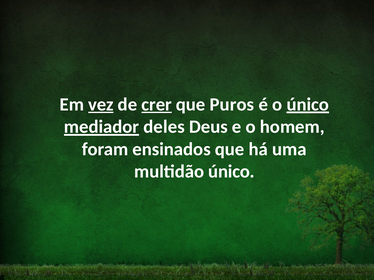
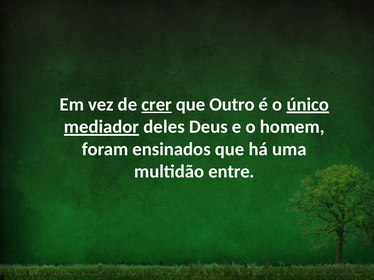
vez underline: present -> none
Puros: Puros -> Outro
multidão único: único -> entre
